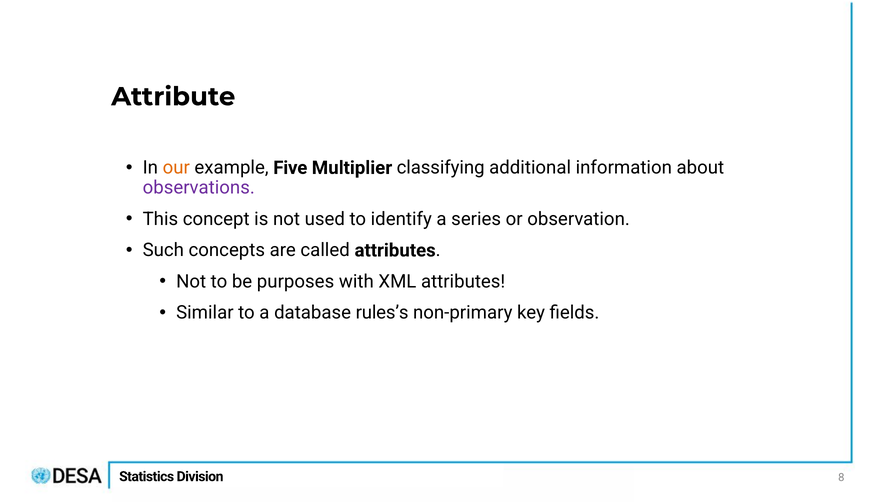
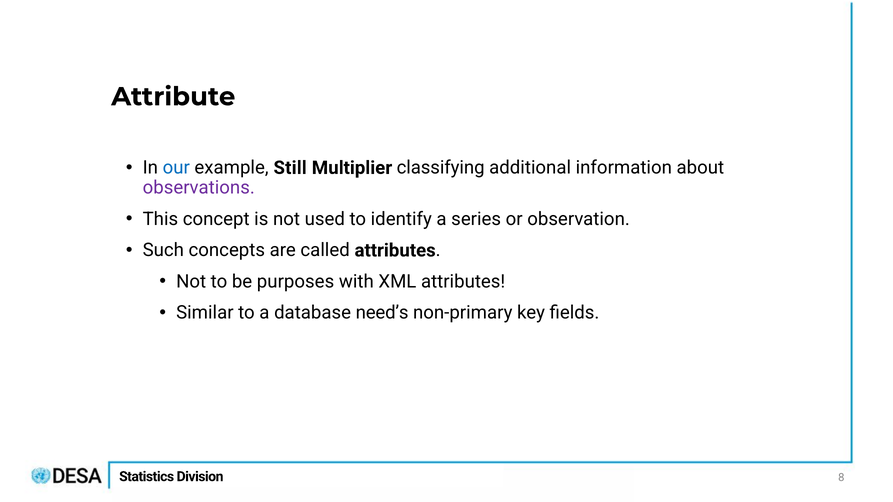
our colour: orange -> blue
Five: Five -> Still
rules’s: rules’s -> need’s
